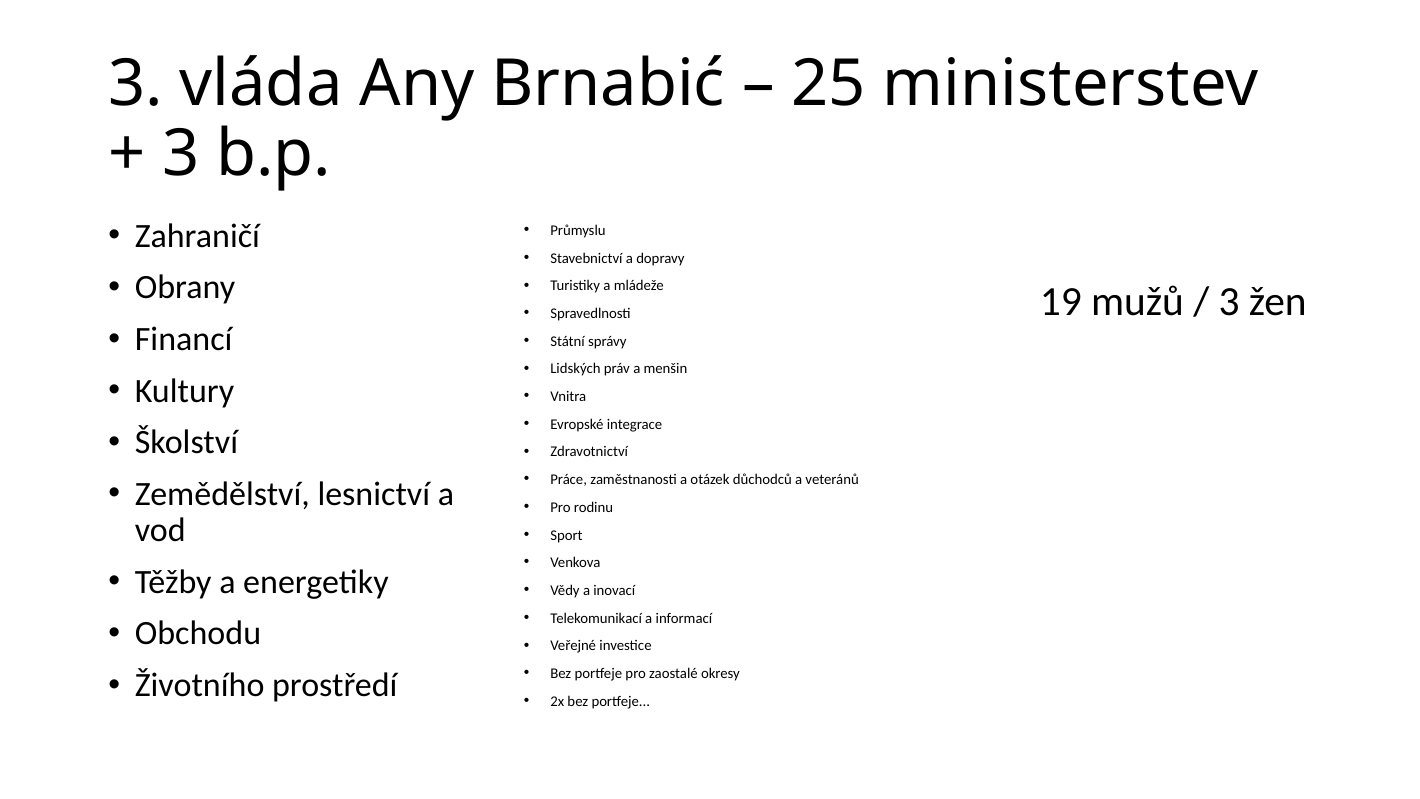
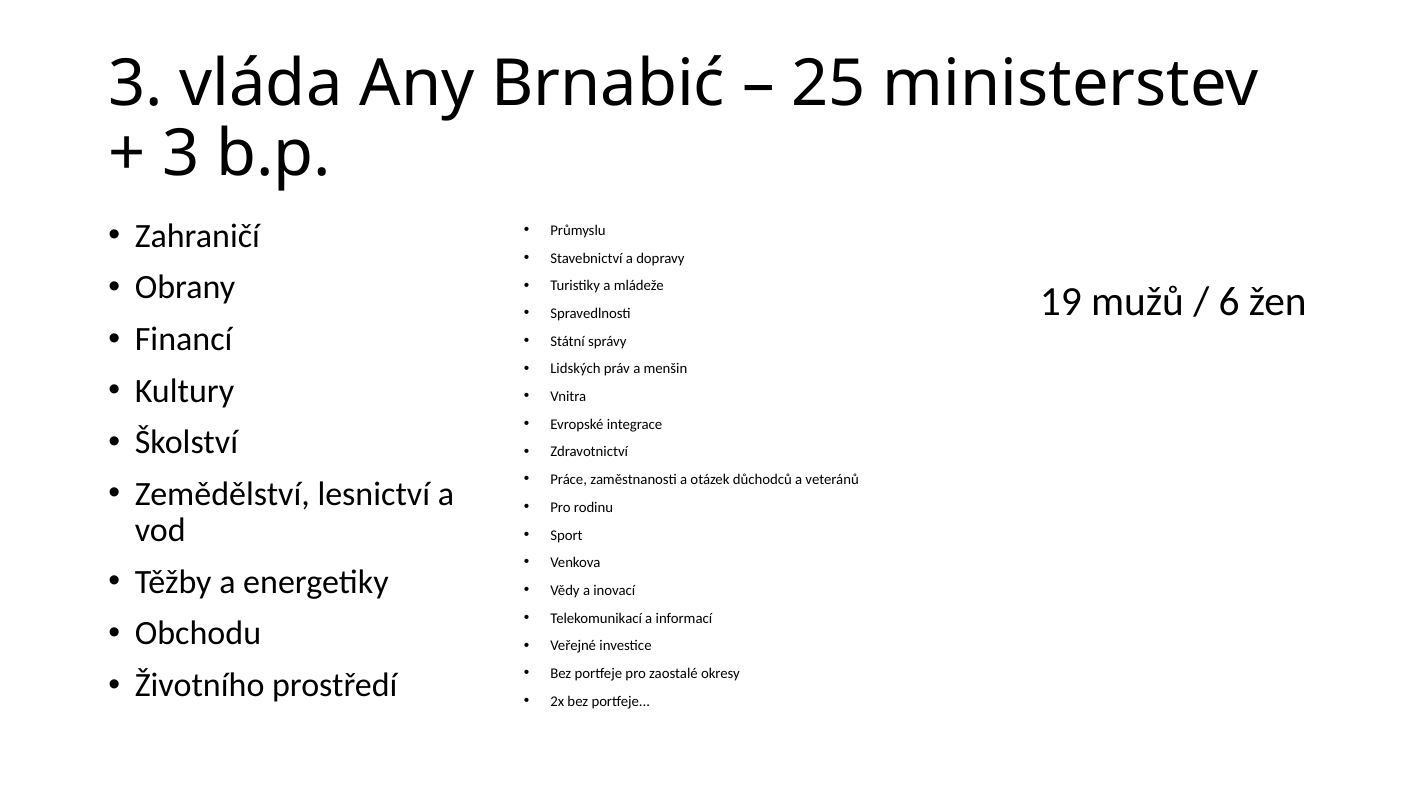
3 at (1229, 301): 3 -> 6
